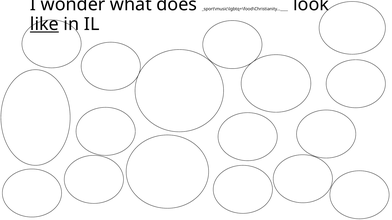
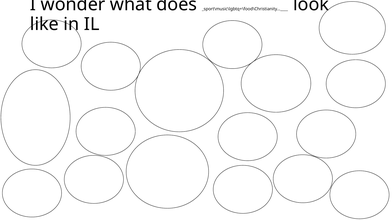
like underline: present -> none
